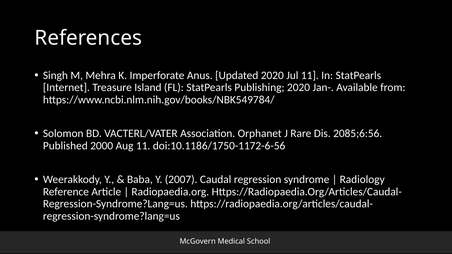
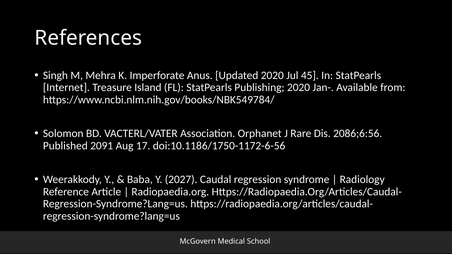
Jul 11: 11 -> 45
2085;6:56: 2085;6:56 -> 2086;6:56
2000: 2000 -> 2091
Aug 11: 11 -> 17
2007: 2007 -> 2027
